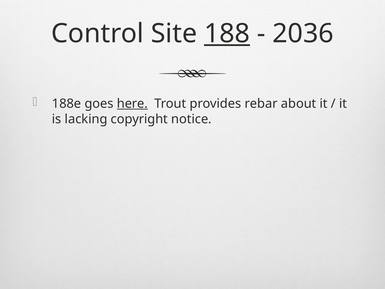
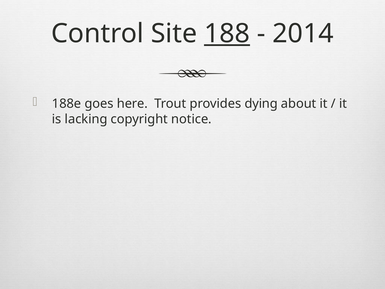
2036: 2036 -> 2014
here underline: present -> none
rebar: rebar -> dying
